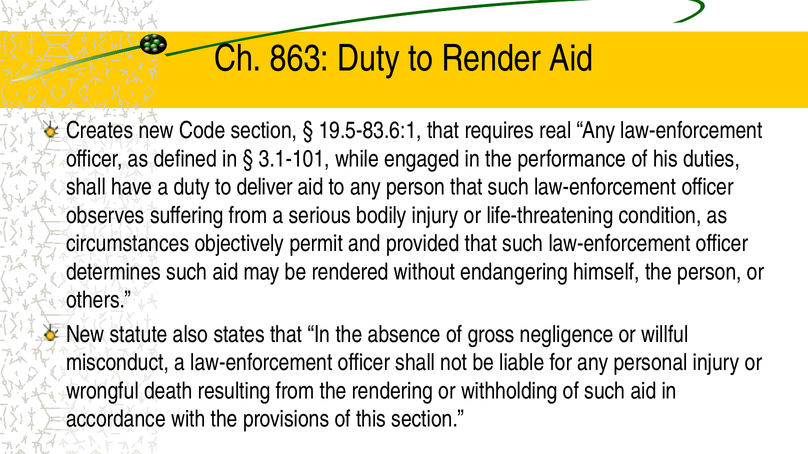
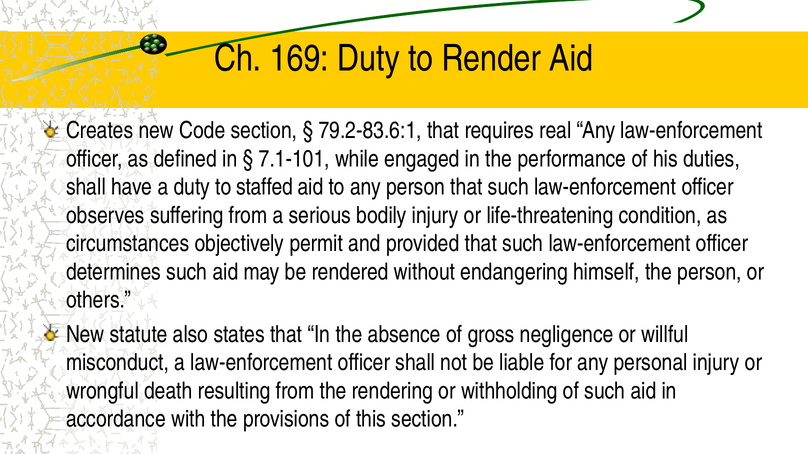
863: 863 -> 169
19.5-83.6:1: 19.5-83.6:1 -> 79.2-83.6:1
3.1-101: 3.1-101 -> 7.1-101
deliver: deliver -> staffed
